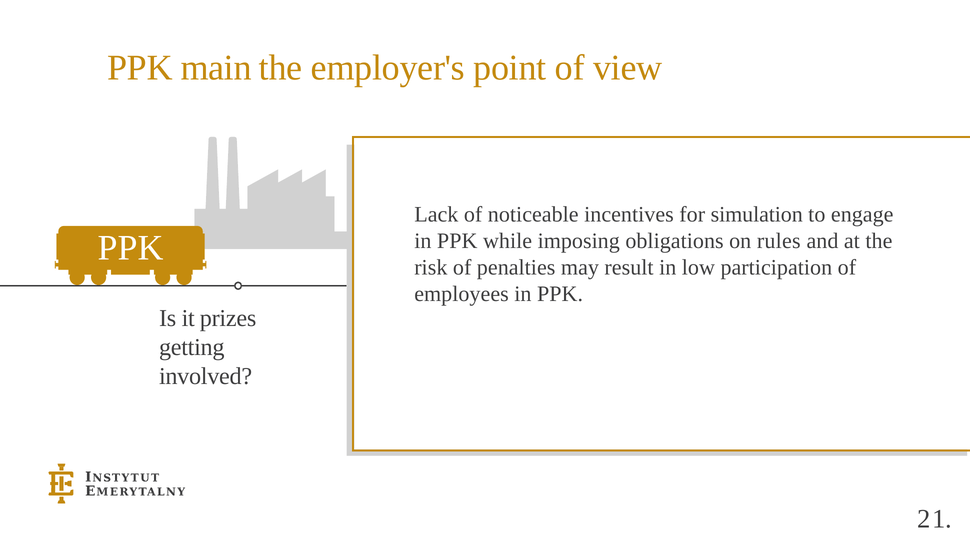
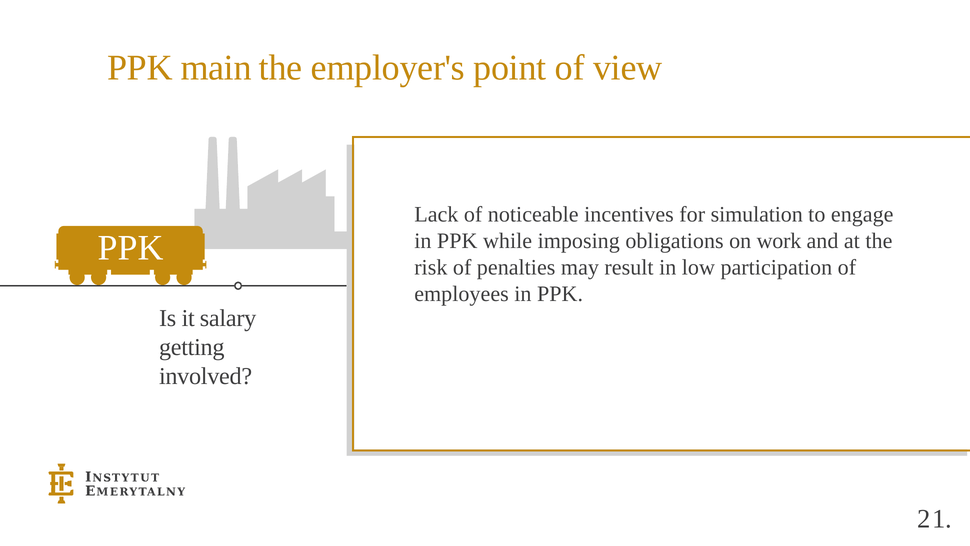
rules: rules -> work
prizes: prizes -> salary
